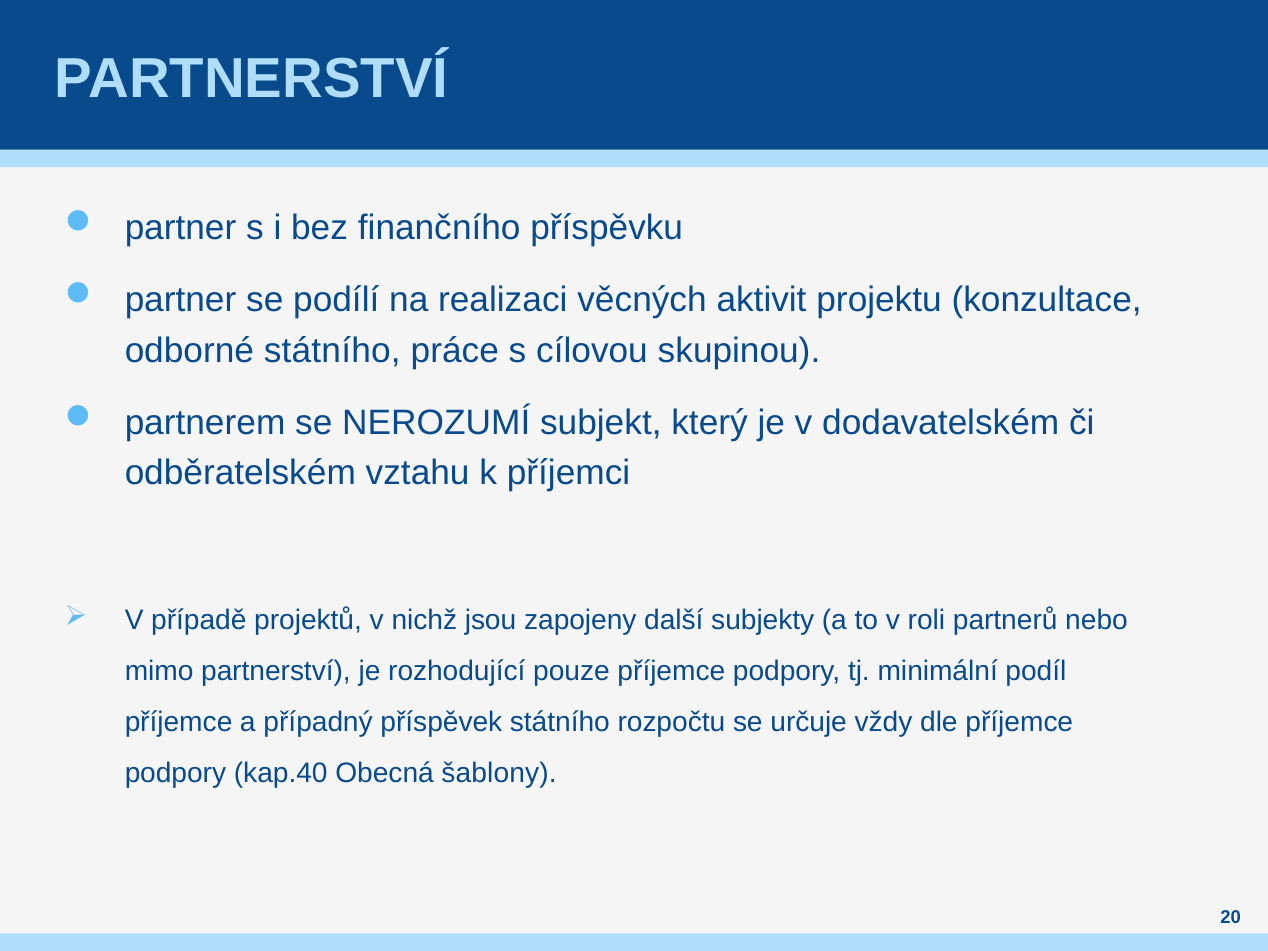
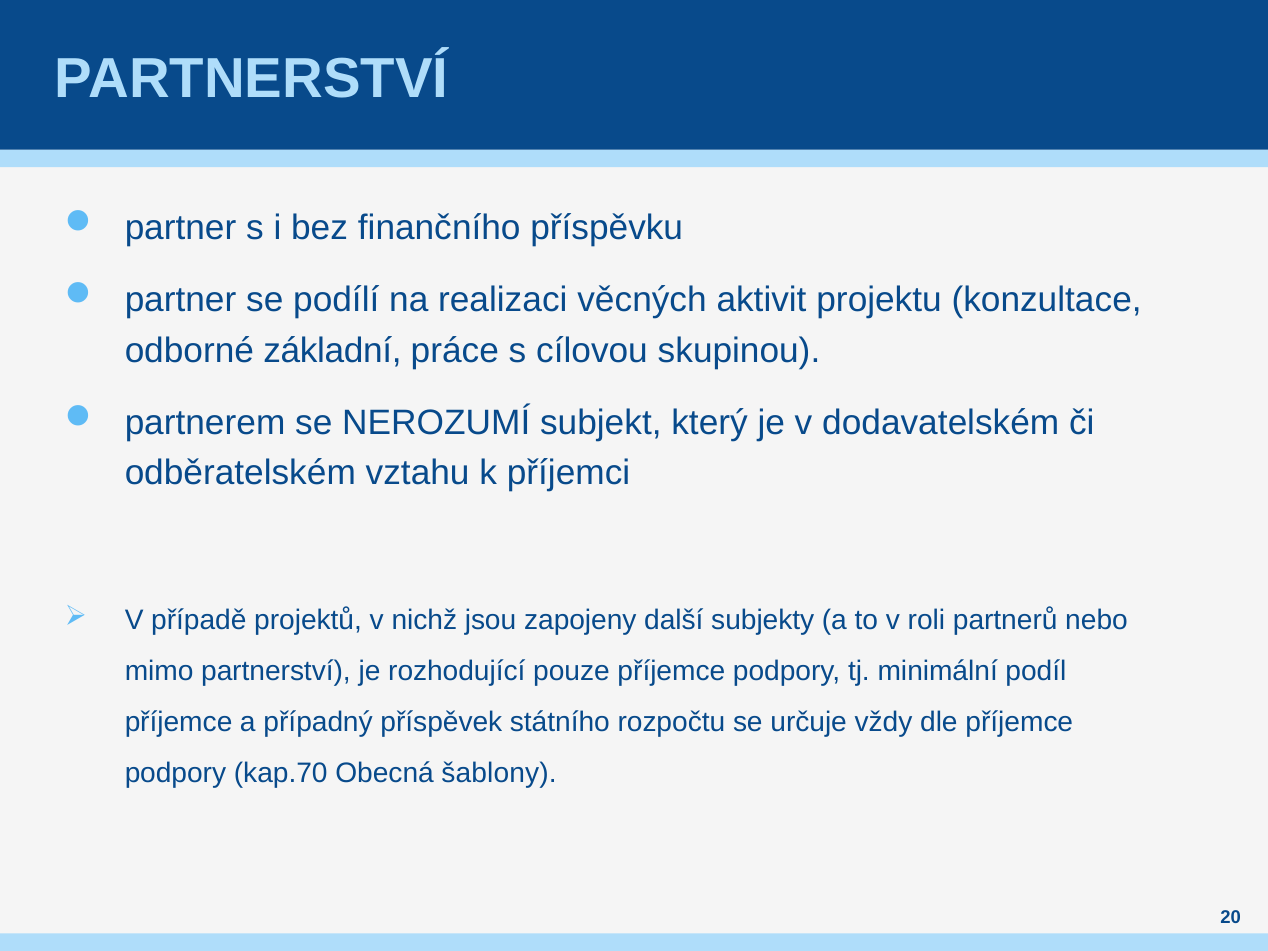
odborné státního: státního -> základní
kap.40: kap.40 -> kap.70
